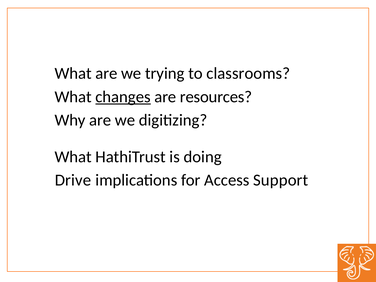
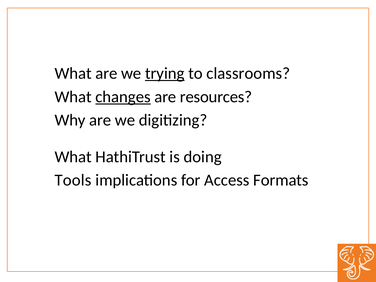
trying underline: none -> present
Drive: Drive -> Tools
Support: Support -> Formats
